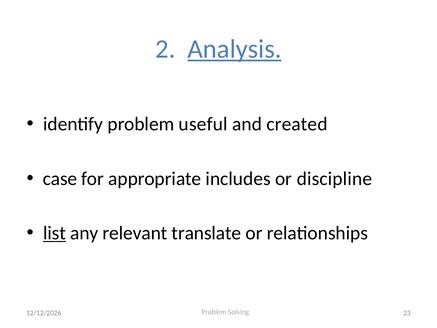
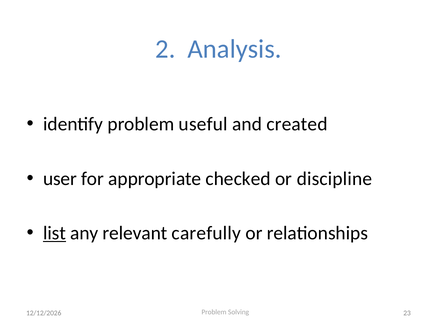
Analysis underline: present -> none
case: case -> user
includes: includes -> checked
translate: translate -> carefully
